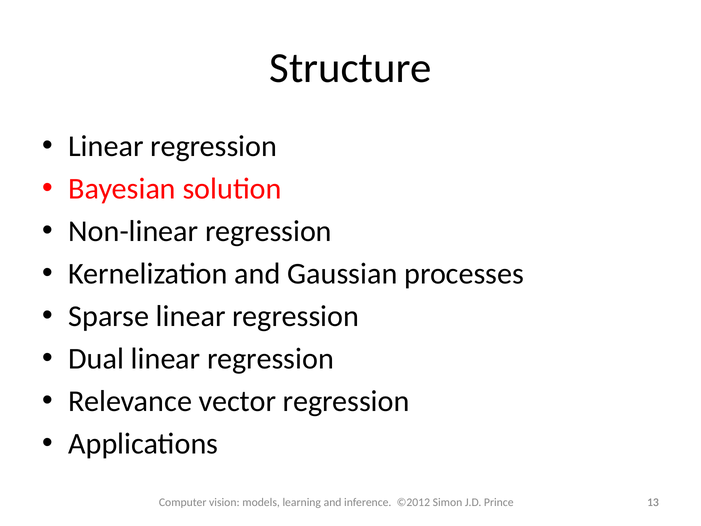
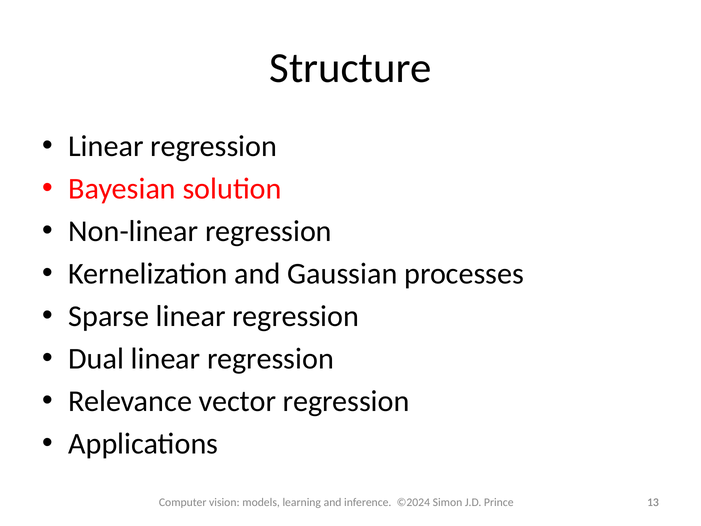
©2012: ©2012 -> ©2024
